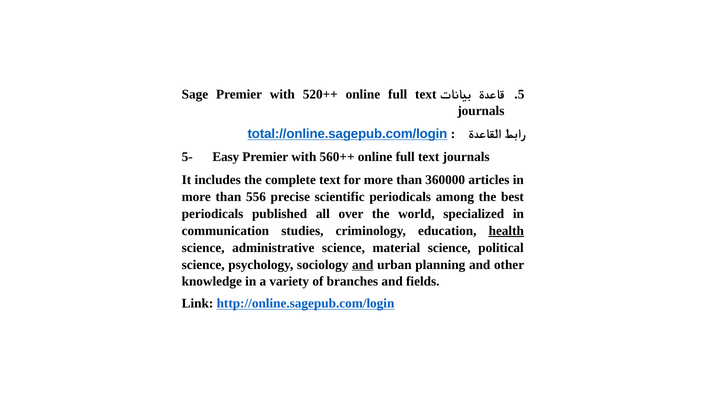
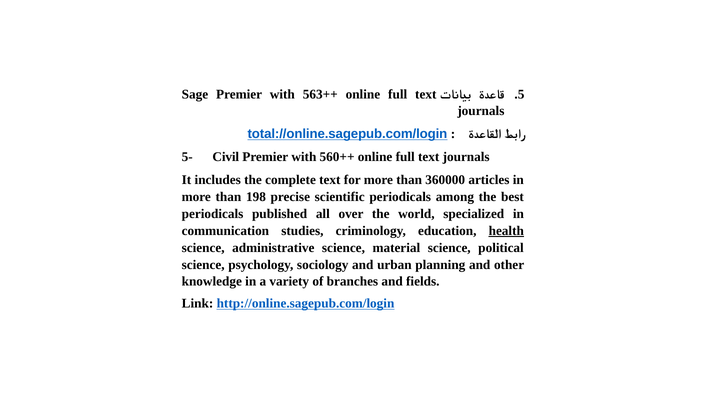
520++: 520++ -> 563++
Easy: Easy -> Civil
556: 556 -> 198
and at (363, 265) underline: present -> none
